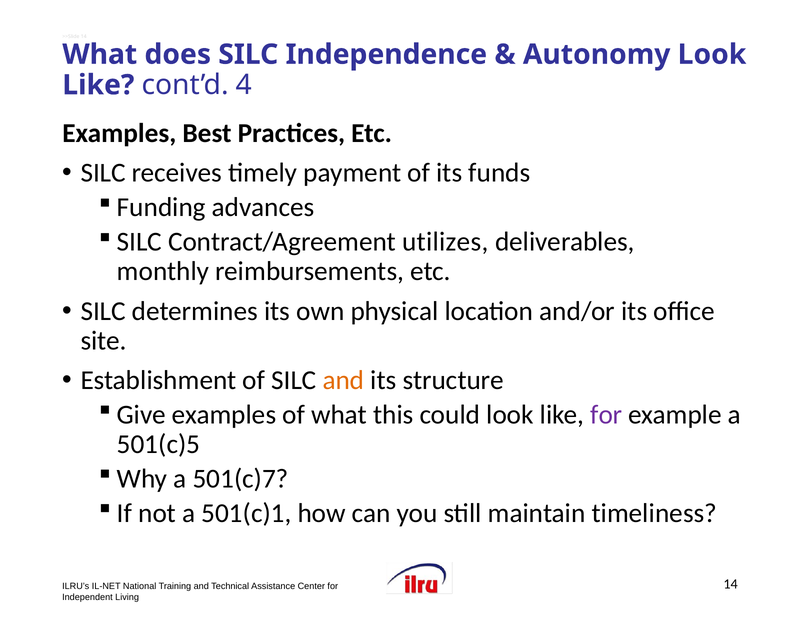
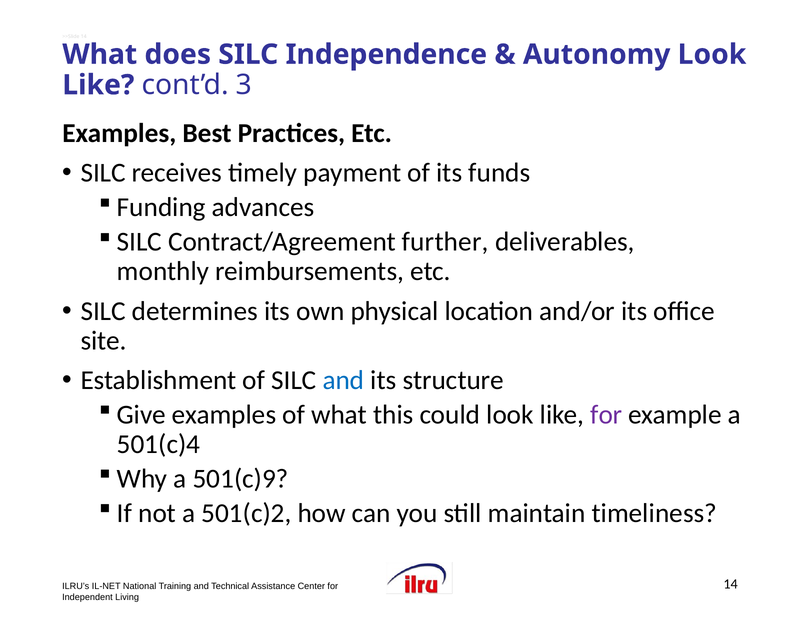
4: 4 -> 3
utilizes: utilizes -> further
and at (343, 380) colour: orange -> blue
501(c)5: 501(c)5 -> 501(c)4
501(c)7: 501(c)7 -> 501(c)9
501(c)1: 501(c)1 -> 501(c)2
